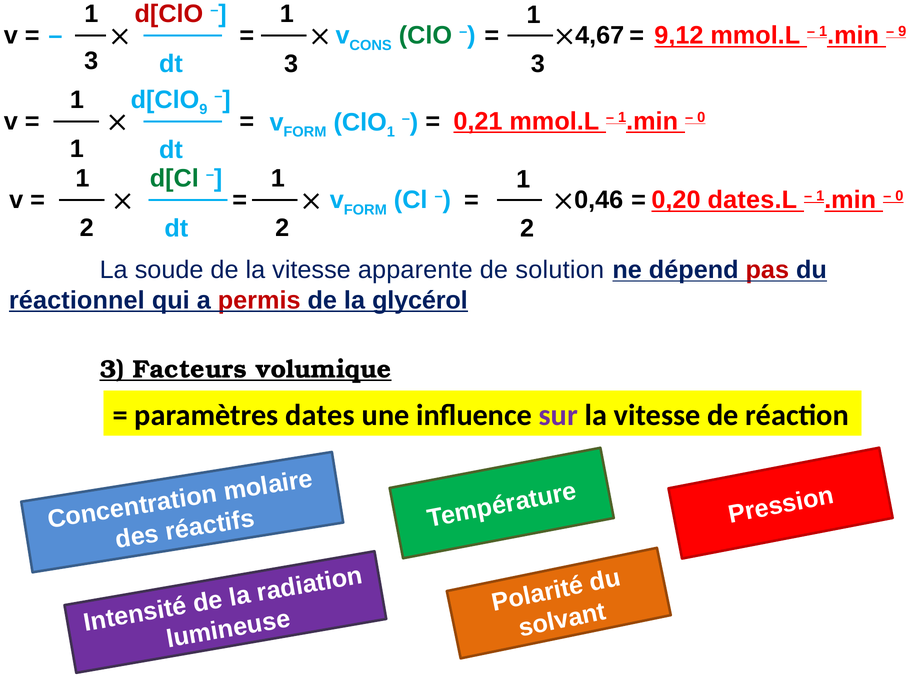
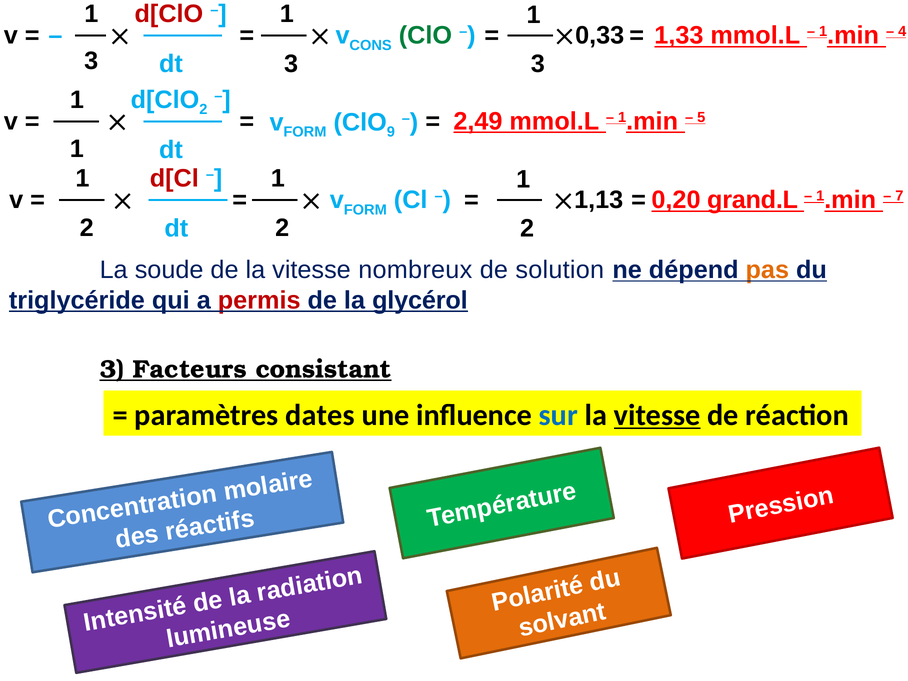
4,67: 4,67 -> 0,33
9,12: 9,12 -> 1,33
9 at (902, 31): 9 -> 4
d[ClO 9: 9 -> 2
ClO 1: 1 -> 9
0,21: 0,21 -> 2,49
0 at (701, 117): 0 -> 5
d[Cl colour: green -> red
0,46: 0,46 -> 1,13
dates.L: dates.L -> grand.L
0 at (899, 196): 0 -> 7
apparente: apparente -> nombreux
pas colour: red -> orange
réactionnel: réactionnel -> triglycéride
volumique: volumique -> consistant
sur colour: purple -> blue
vitesse at (657, 415) underline: none -> present
